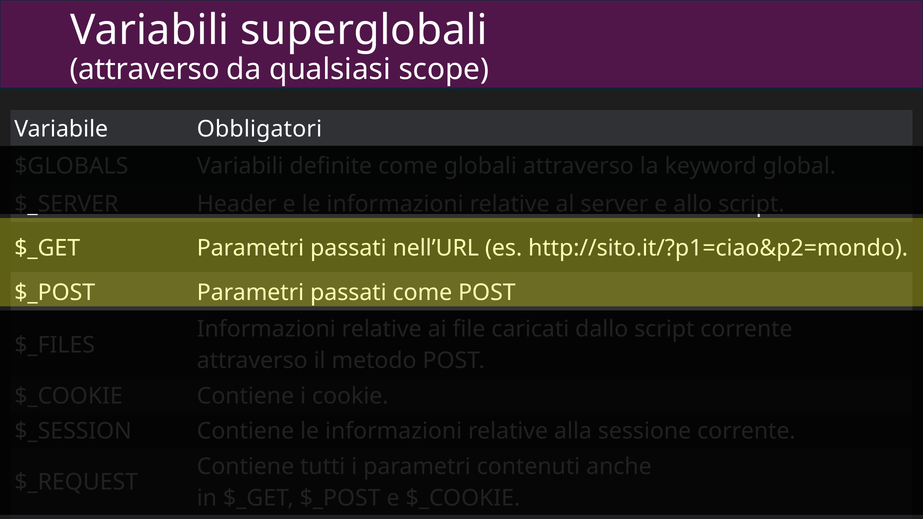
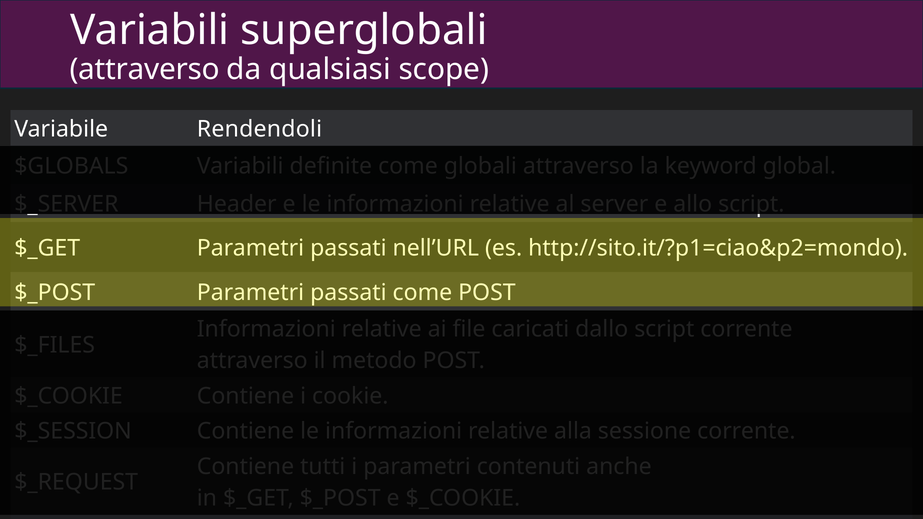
Obbligatori: Obbligatori -> Rendendoli
